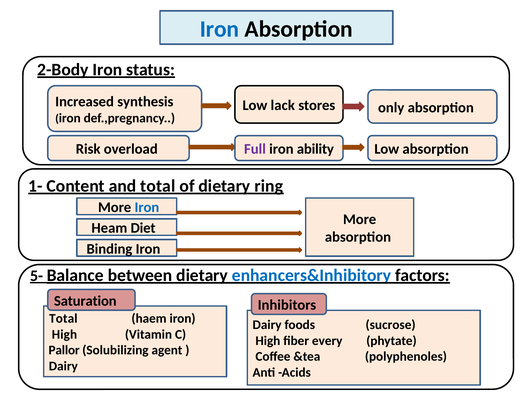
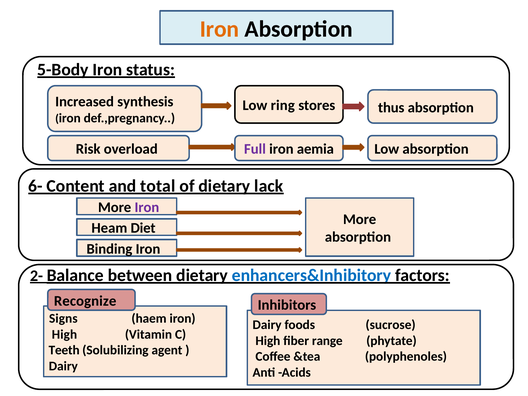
Iron at (219, 29) colour: blue -> orange
2-Body: 2-Body -> 5-Body
lack: lack -> ring
only: only -> thus
ability: ability -> aemia
1-: 1- -> 6-
ring: ring -> lack
Iron at (147, 207) colour: blue -> purple
5-: 5- -> 2-
Saturation: Saturation -> Recognize
Total at (63, 319): Total -> Signs
every: every -> range
Pallor: Pallor -> Teeth
